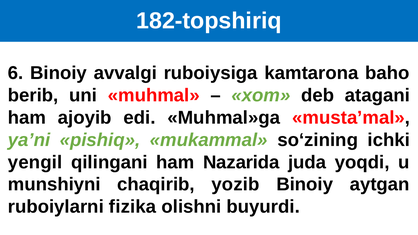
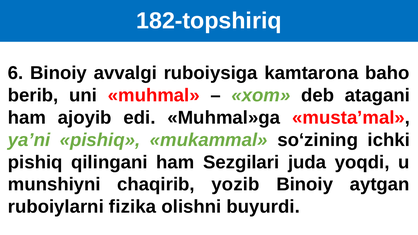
yengil at (35, 162): yengil -> pishiq
Nazarida: Nazarida -> Sezgilari
